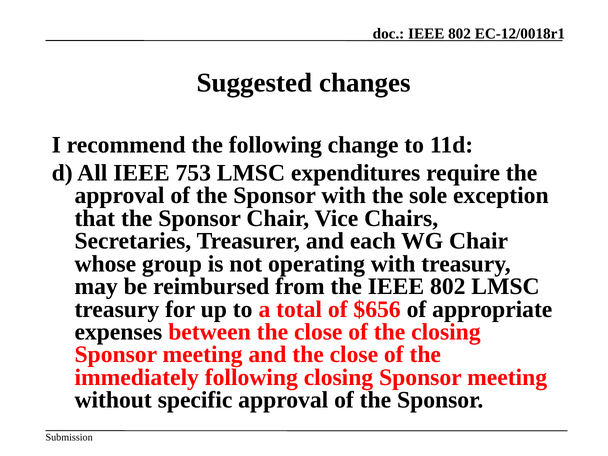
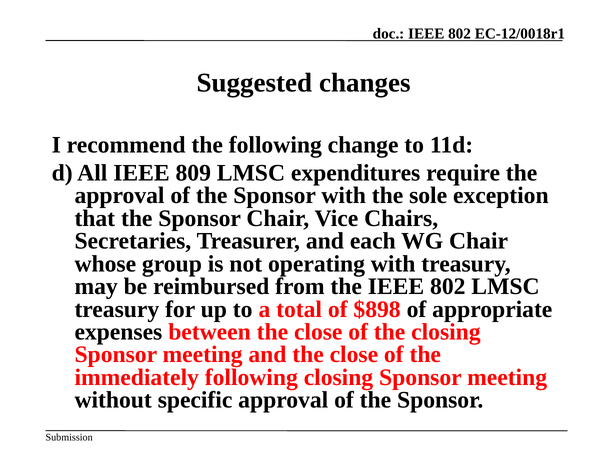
753: 753 -> 809
$656: $656 -> $898
